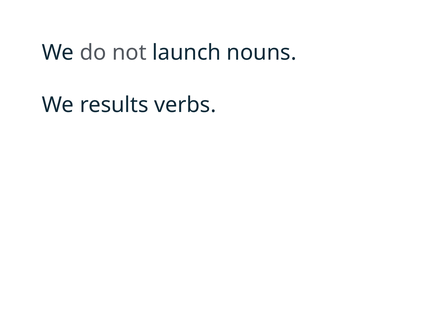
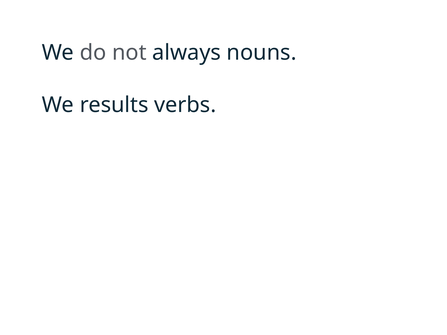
launch: launch -> always
